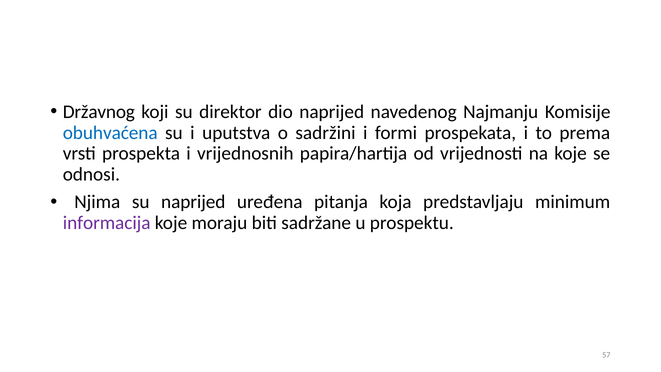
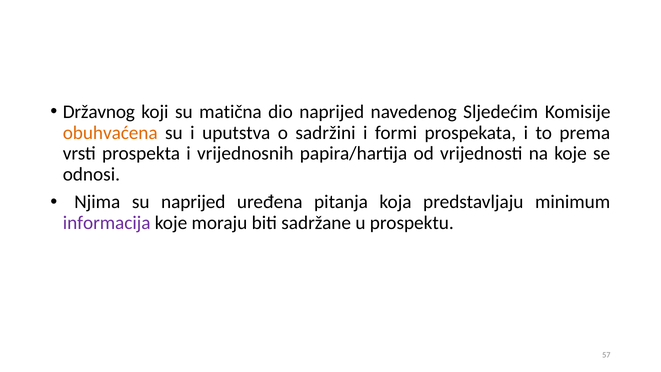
direktor: direktor -> matična
Najmanju: Najmanju -> Sljedećim
obuhvaćena colour: blue -> orange
